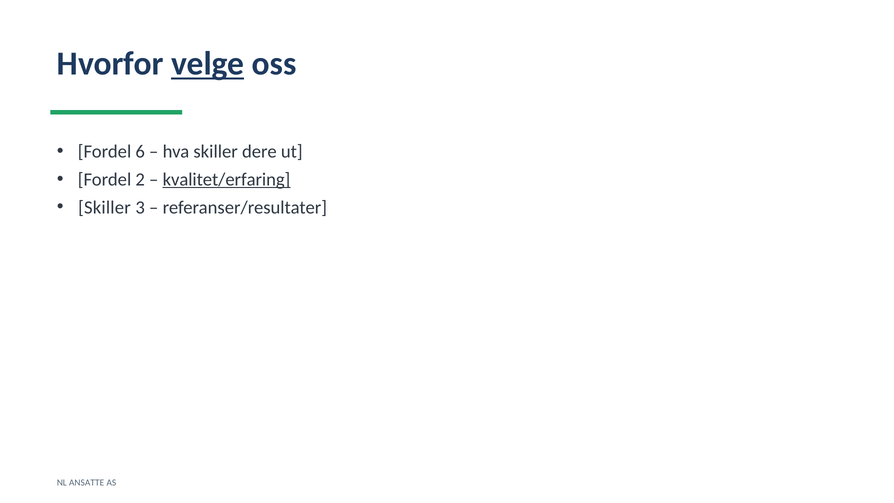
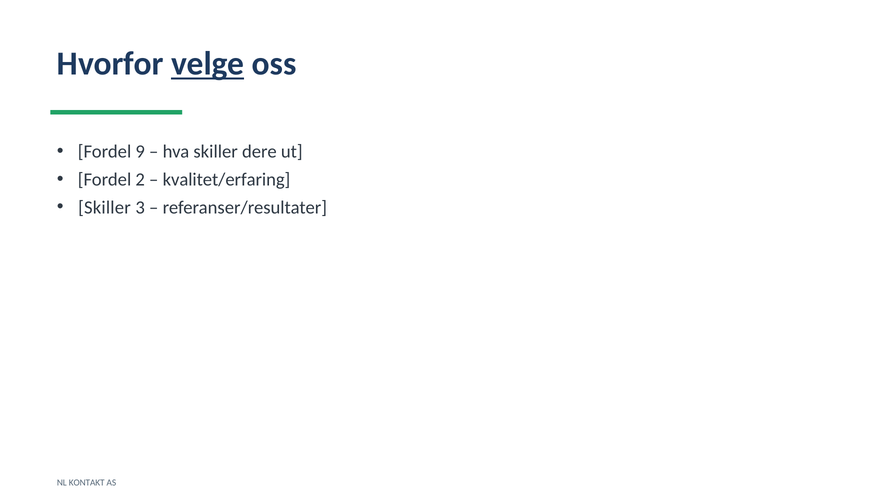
6: 6 -> 9
kvalitet/erfaring underline: present -> none
ANSATTE: ANSATTE -> KONTAKT
